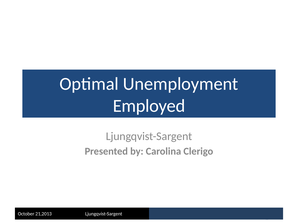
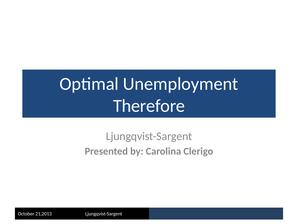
Employed: Employed -> Therefore
